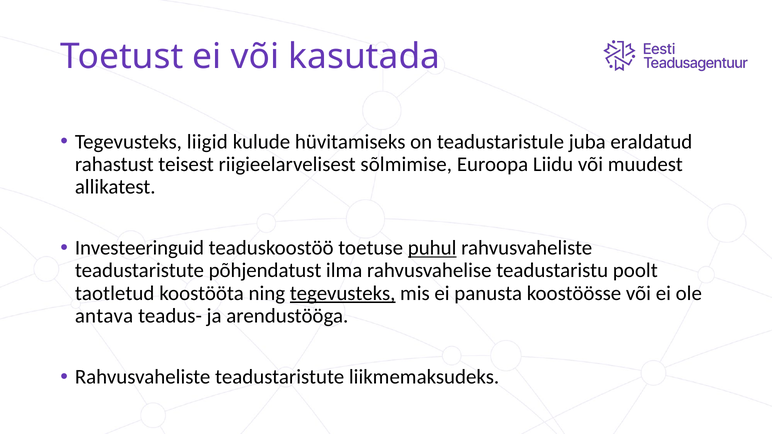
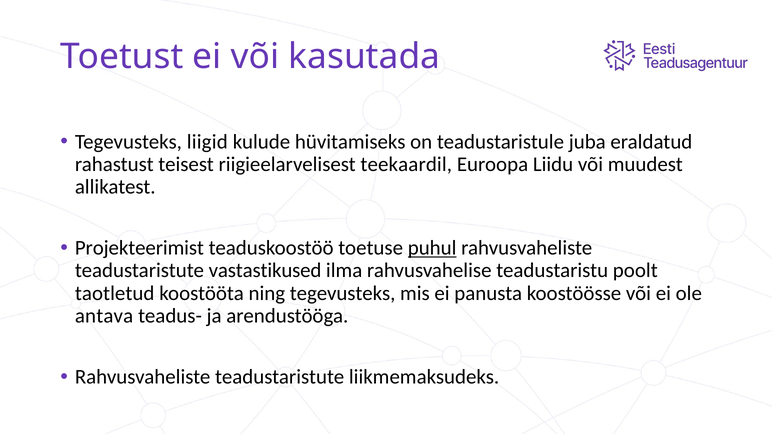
sõlmimise: sõlmimise -> teekaardil
Investeeringuid: Investeeringuid -> Projekteerimist
põhjendatust: põhjendatust -> vastastikused
tegevusteks at (343, 293) underline: present -> none
